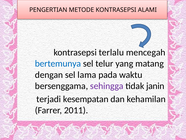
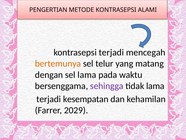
kontrasepsi terlalu: terlalu -> terjadi
bertemunya colour: blue -> orange
tidak janin: janin -> lama
2011: 2011 -> 2029
